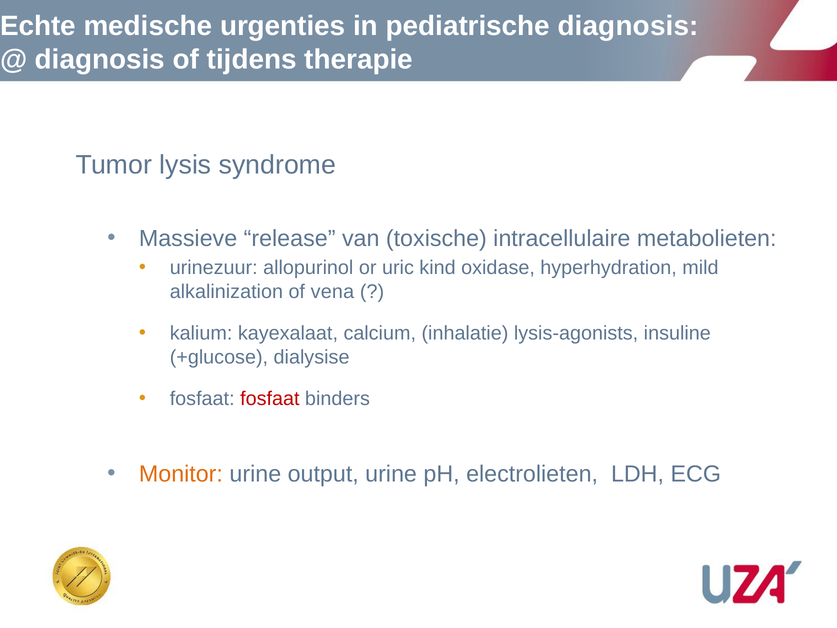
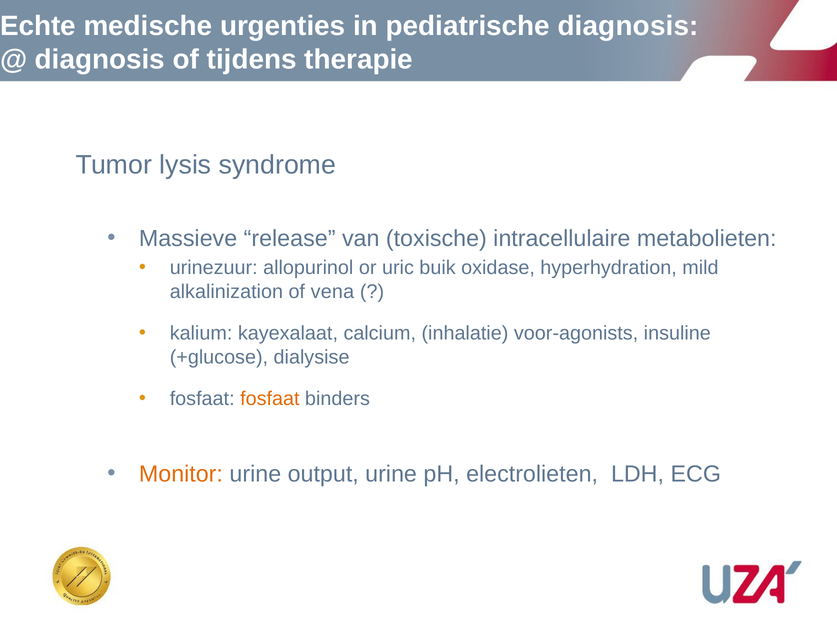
kind: kind -> buik
lysis-agonists: lysis-agonists -> voor-agonists
fosfaat at (270, 399) colour: red -> orange
